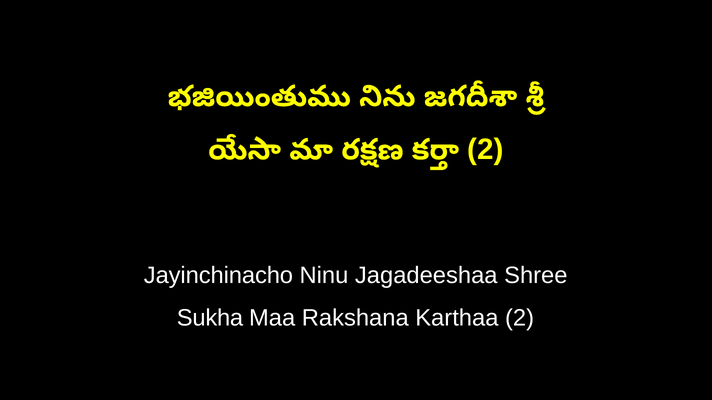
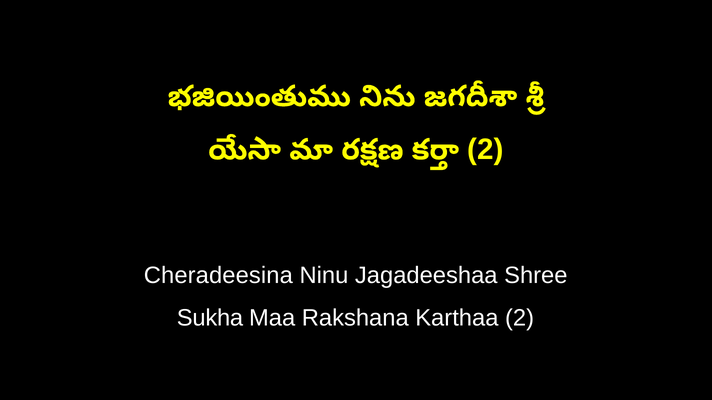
Jayinchinacho: Jayinchinacho -> Cheradeesina
